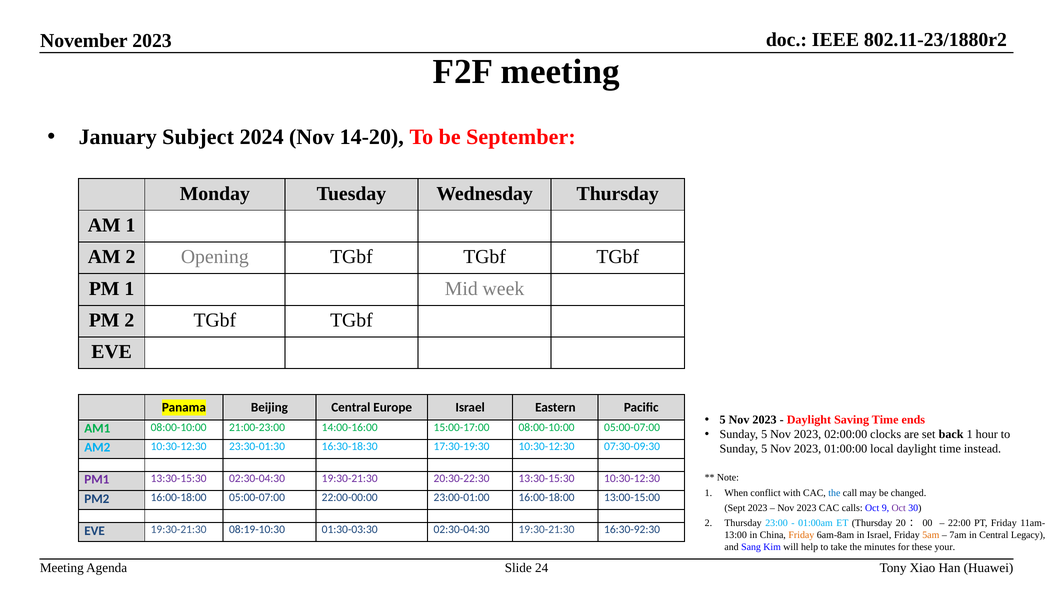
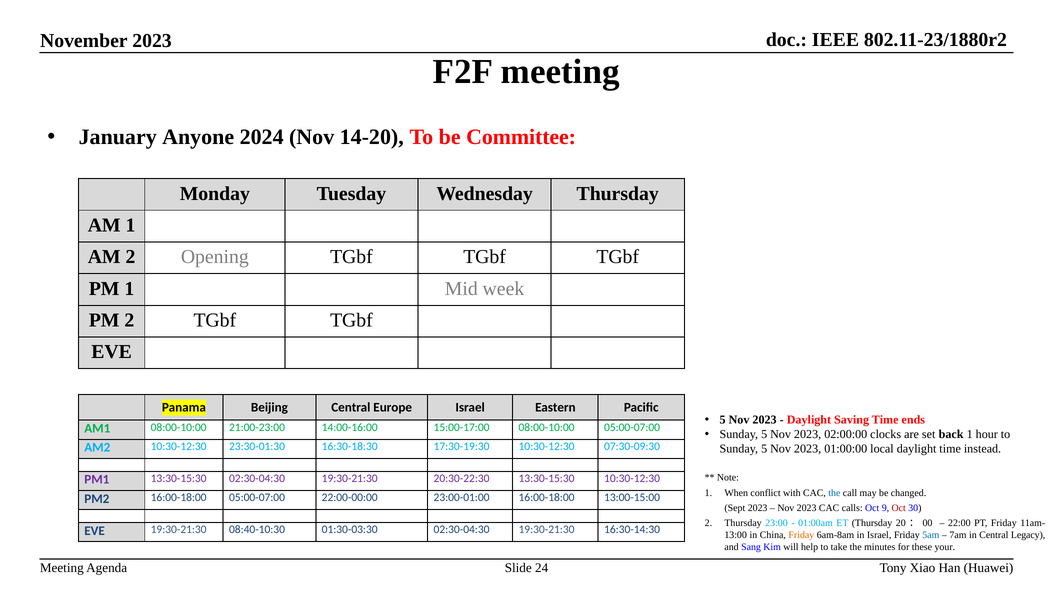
Subject: Subject -> Anyone
September: September -> Committee
Oct at (899, 508) colour: purple -> red
08:19-10:30: 08:19-10:30 -> 08:40-10:30
16:30-92:30: 16:30-92:30 -> 16:30-14:30
5am colour: orange -> blue
